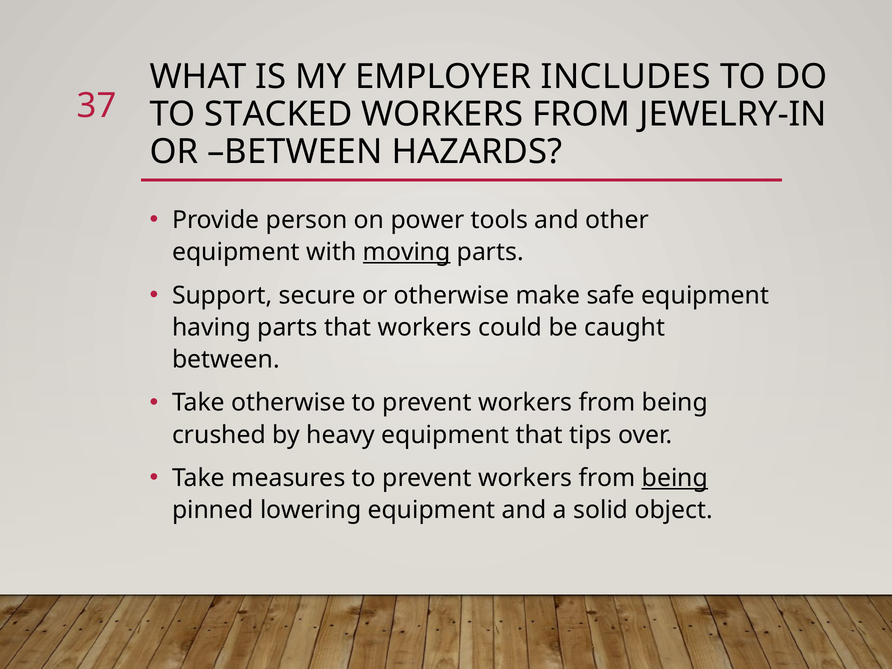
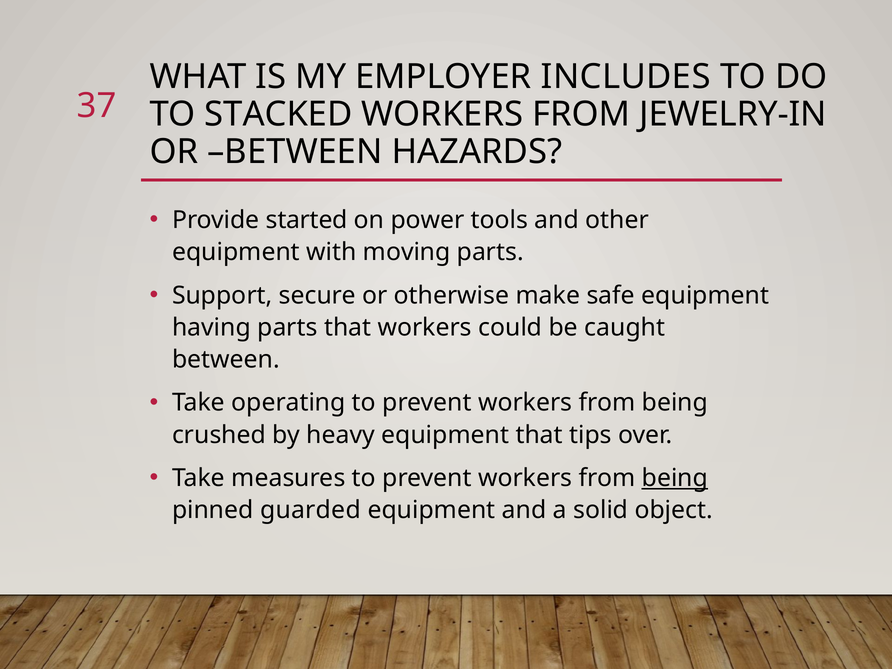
person: person -> started
moving underline: present -> none
Take otherwise: otherwise -> operating
lowering: lowering -> guarded
